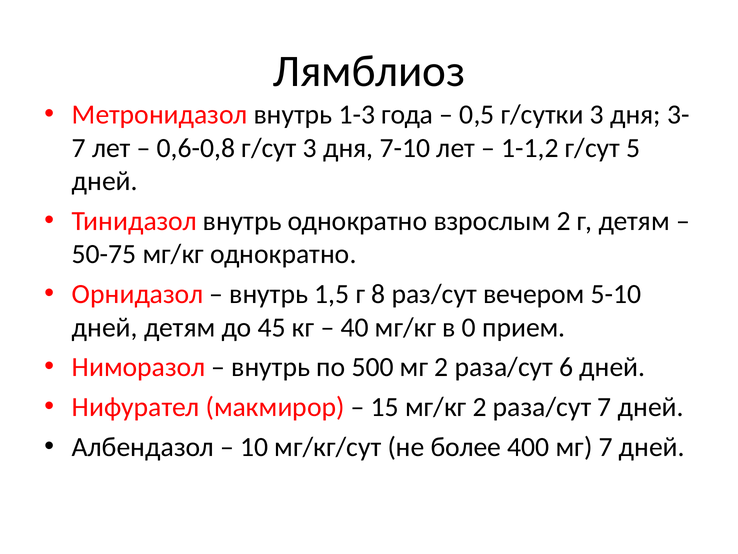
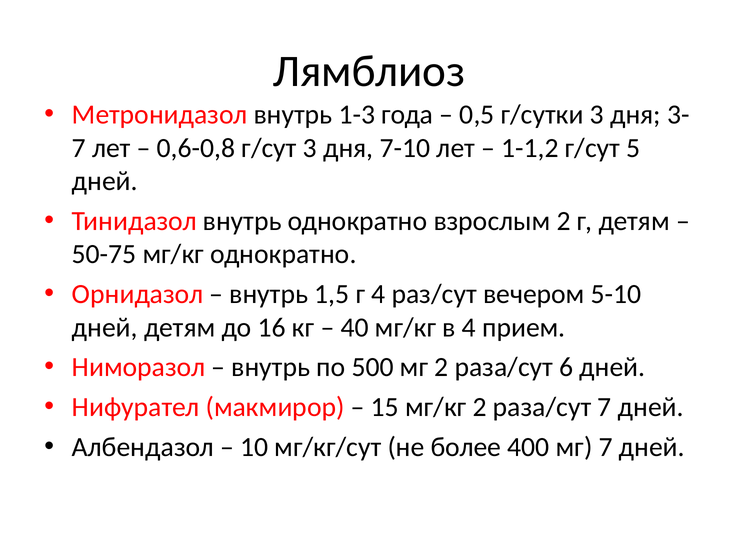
г 8: 8 -> 4
45: 45 -> 16
в 0: 0 -> 4
